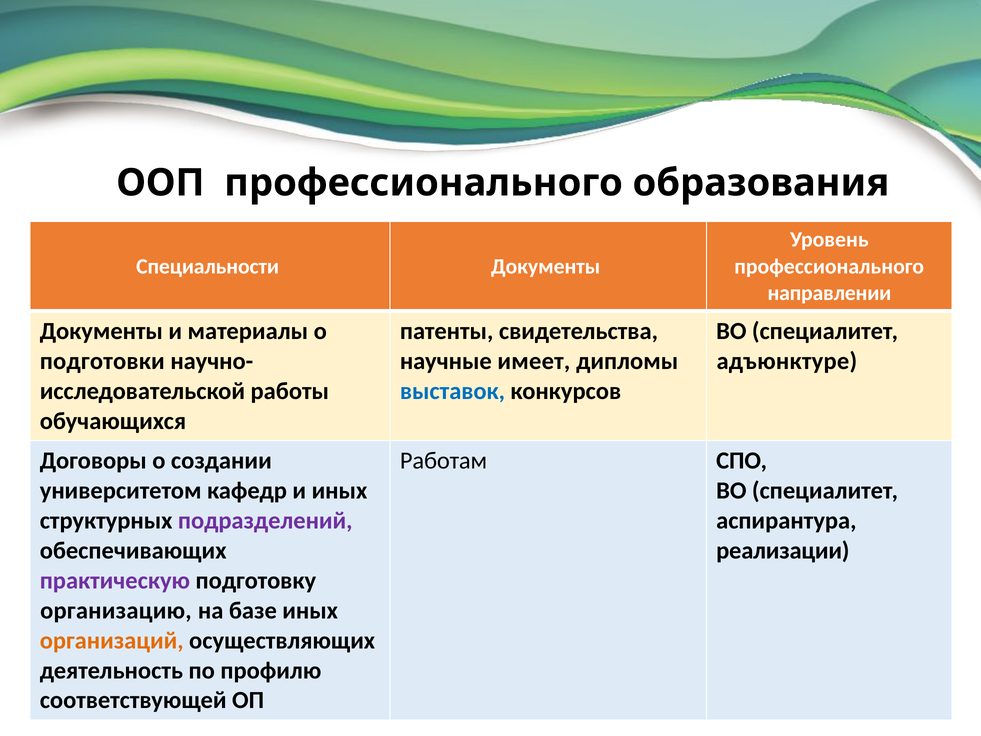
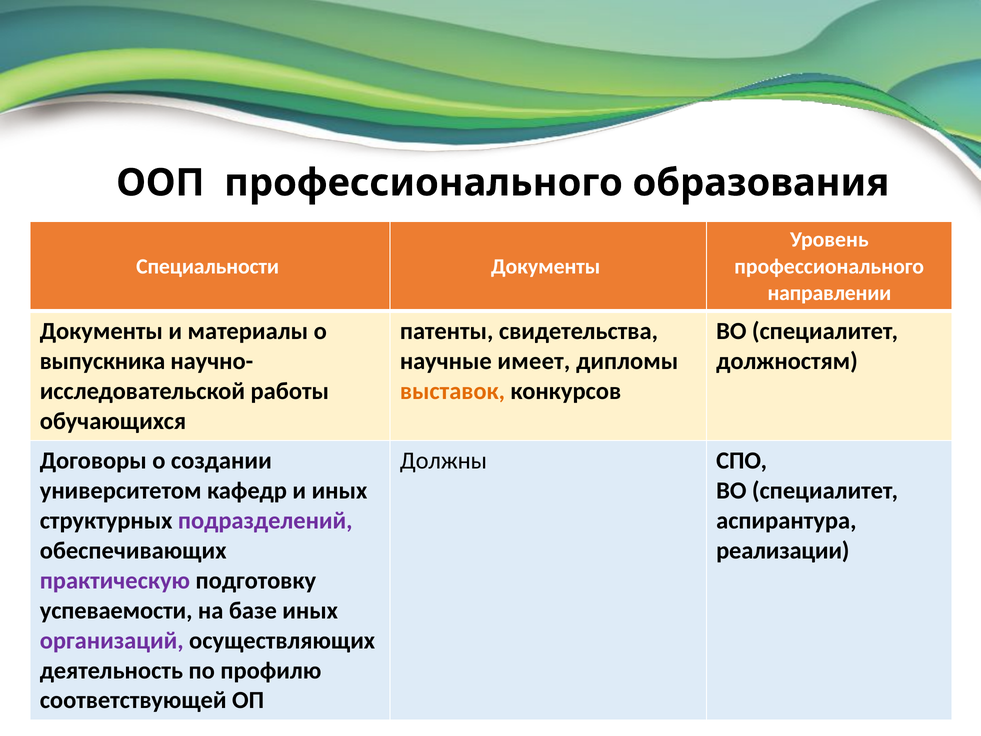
подготовки: подготовки -> выпускника
адъюнктуре: адъюнктуре -> должностям
выставок colour: blue -> orange
Работам: Работам -> Должны
организацию: организацию -> успеваемости
организаций colour: orange -> purple
